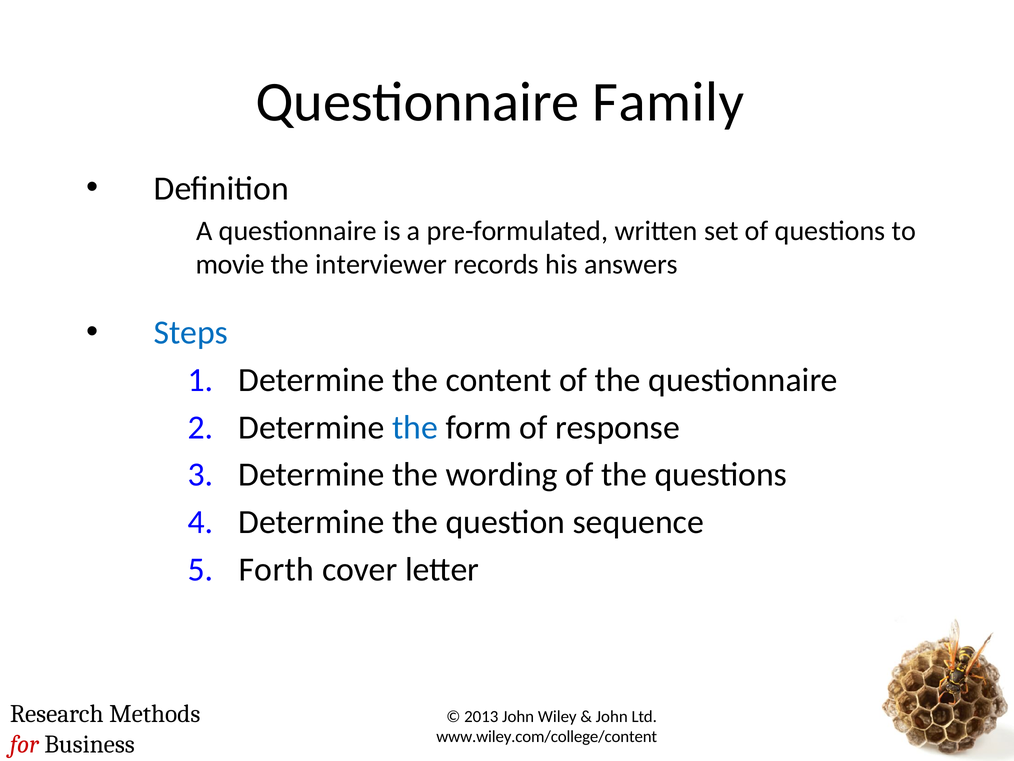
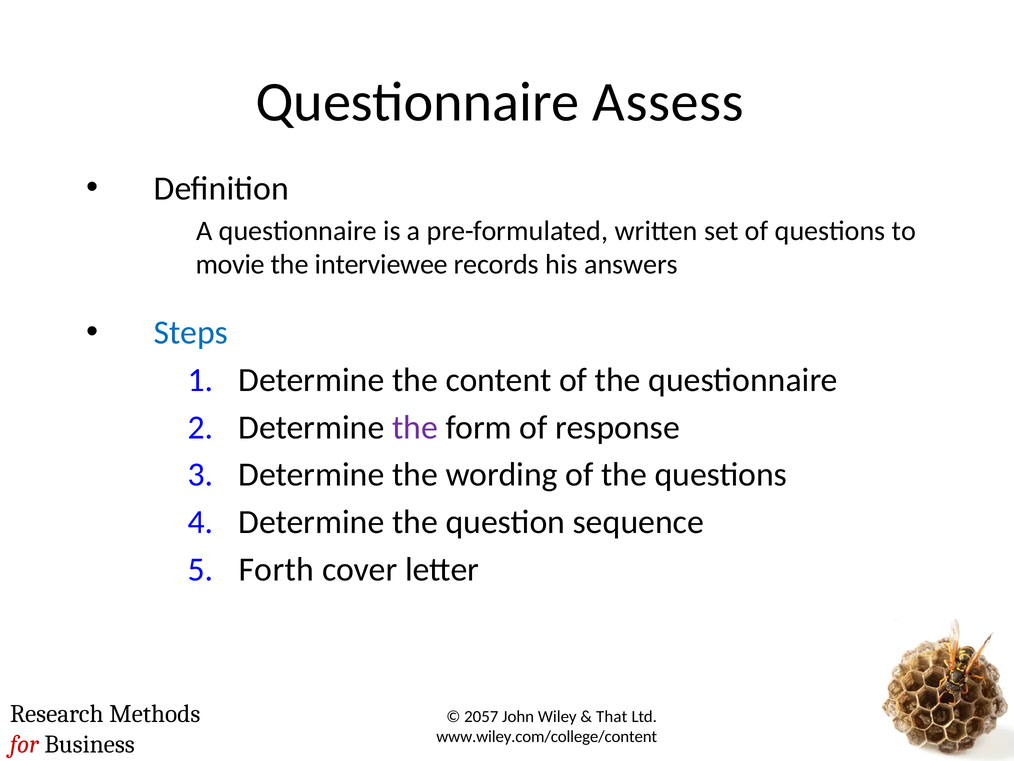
Family: Family -> Assess
interviewer: interviewer -> interviewee
the at (415, 427) colour: blue -> purple
2013: 2013 -> 2057
John at (612, 716): John -> That
